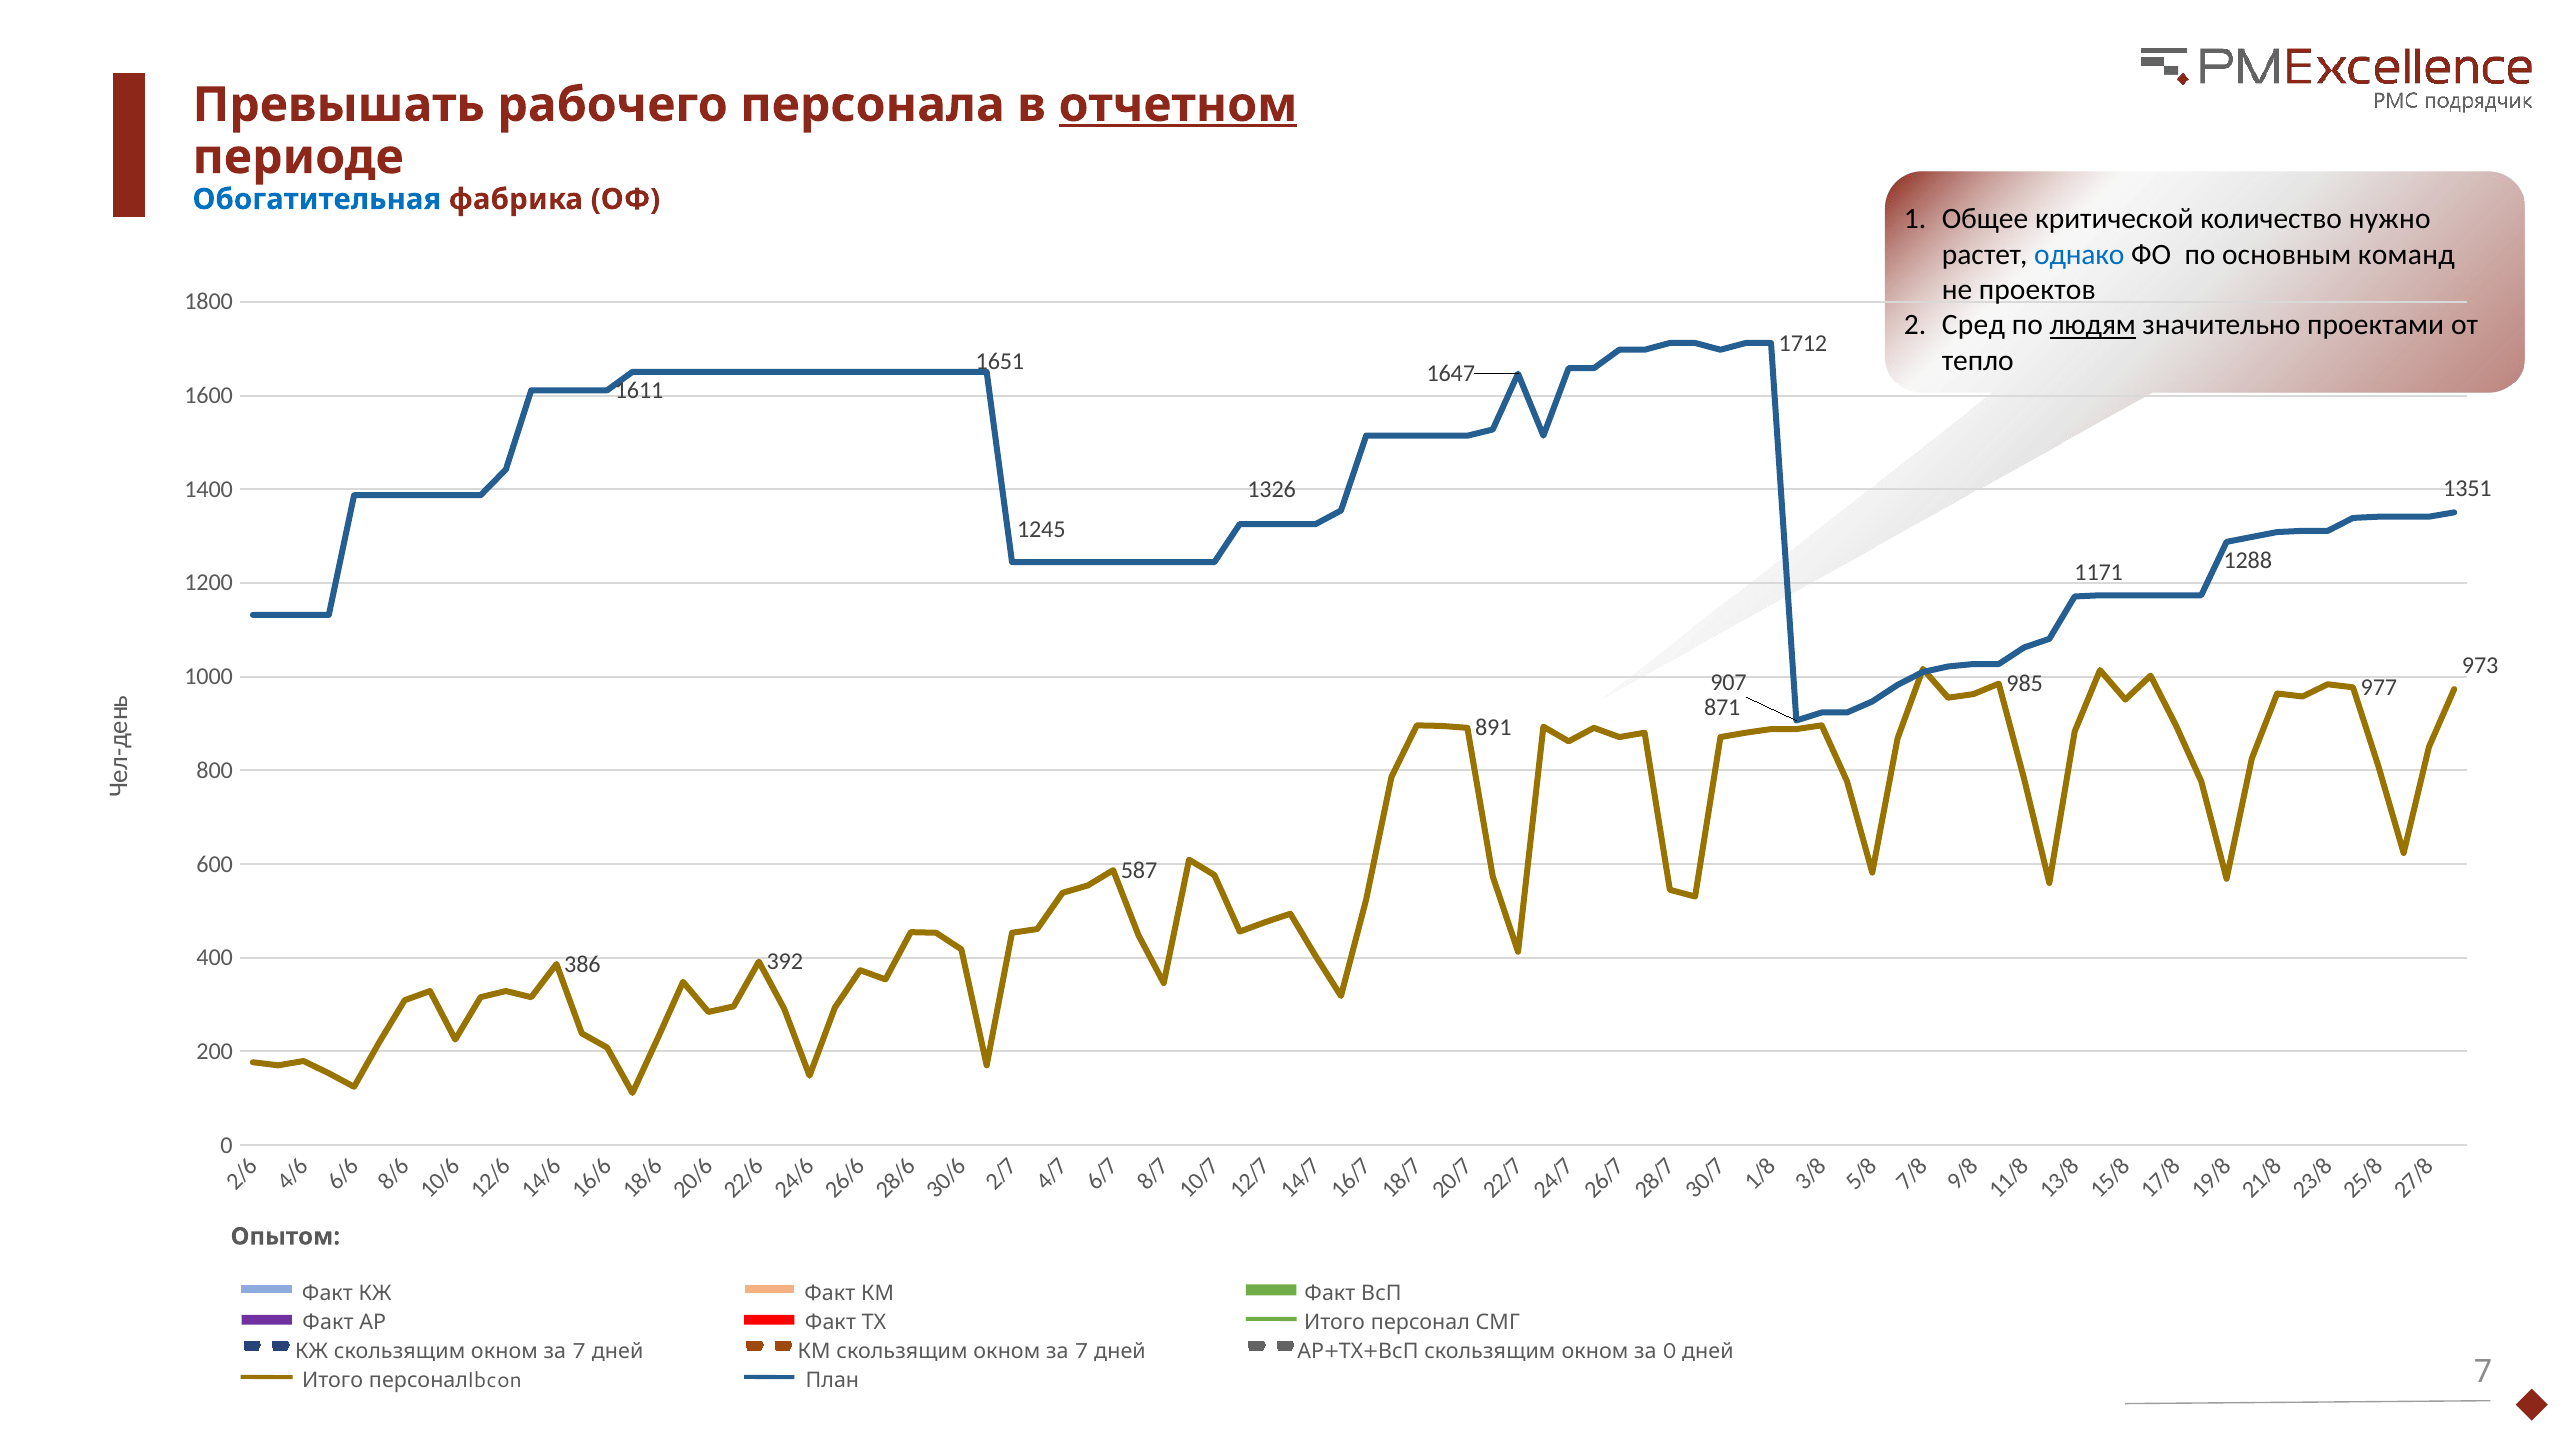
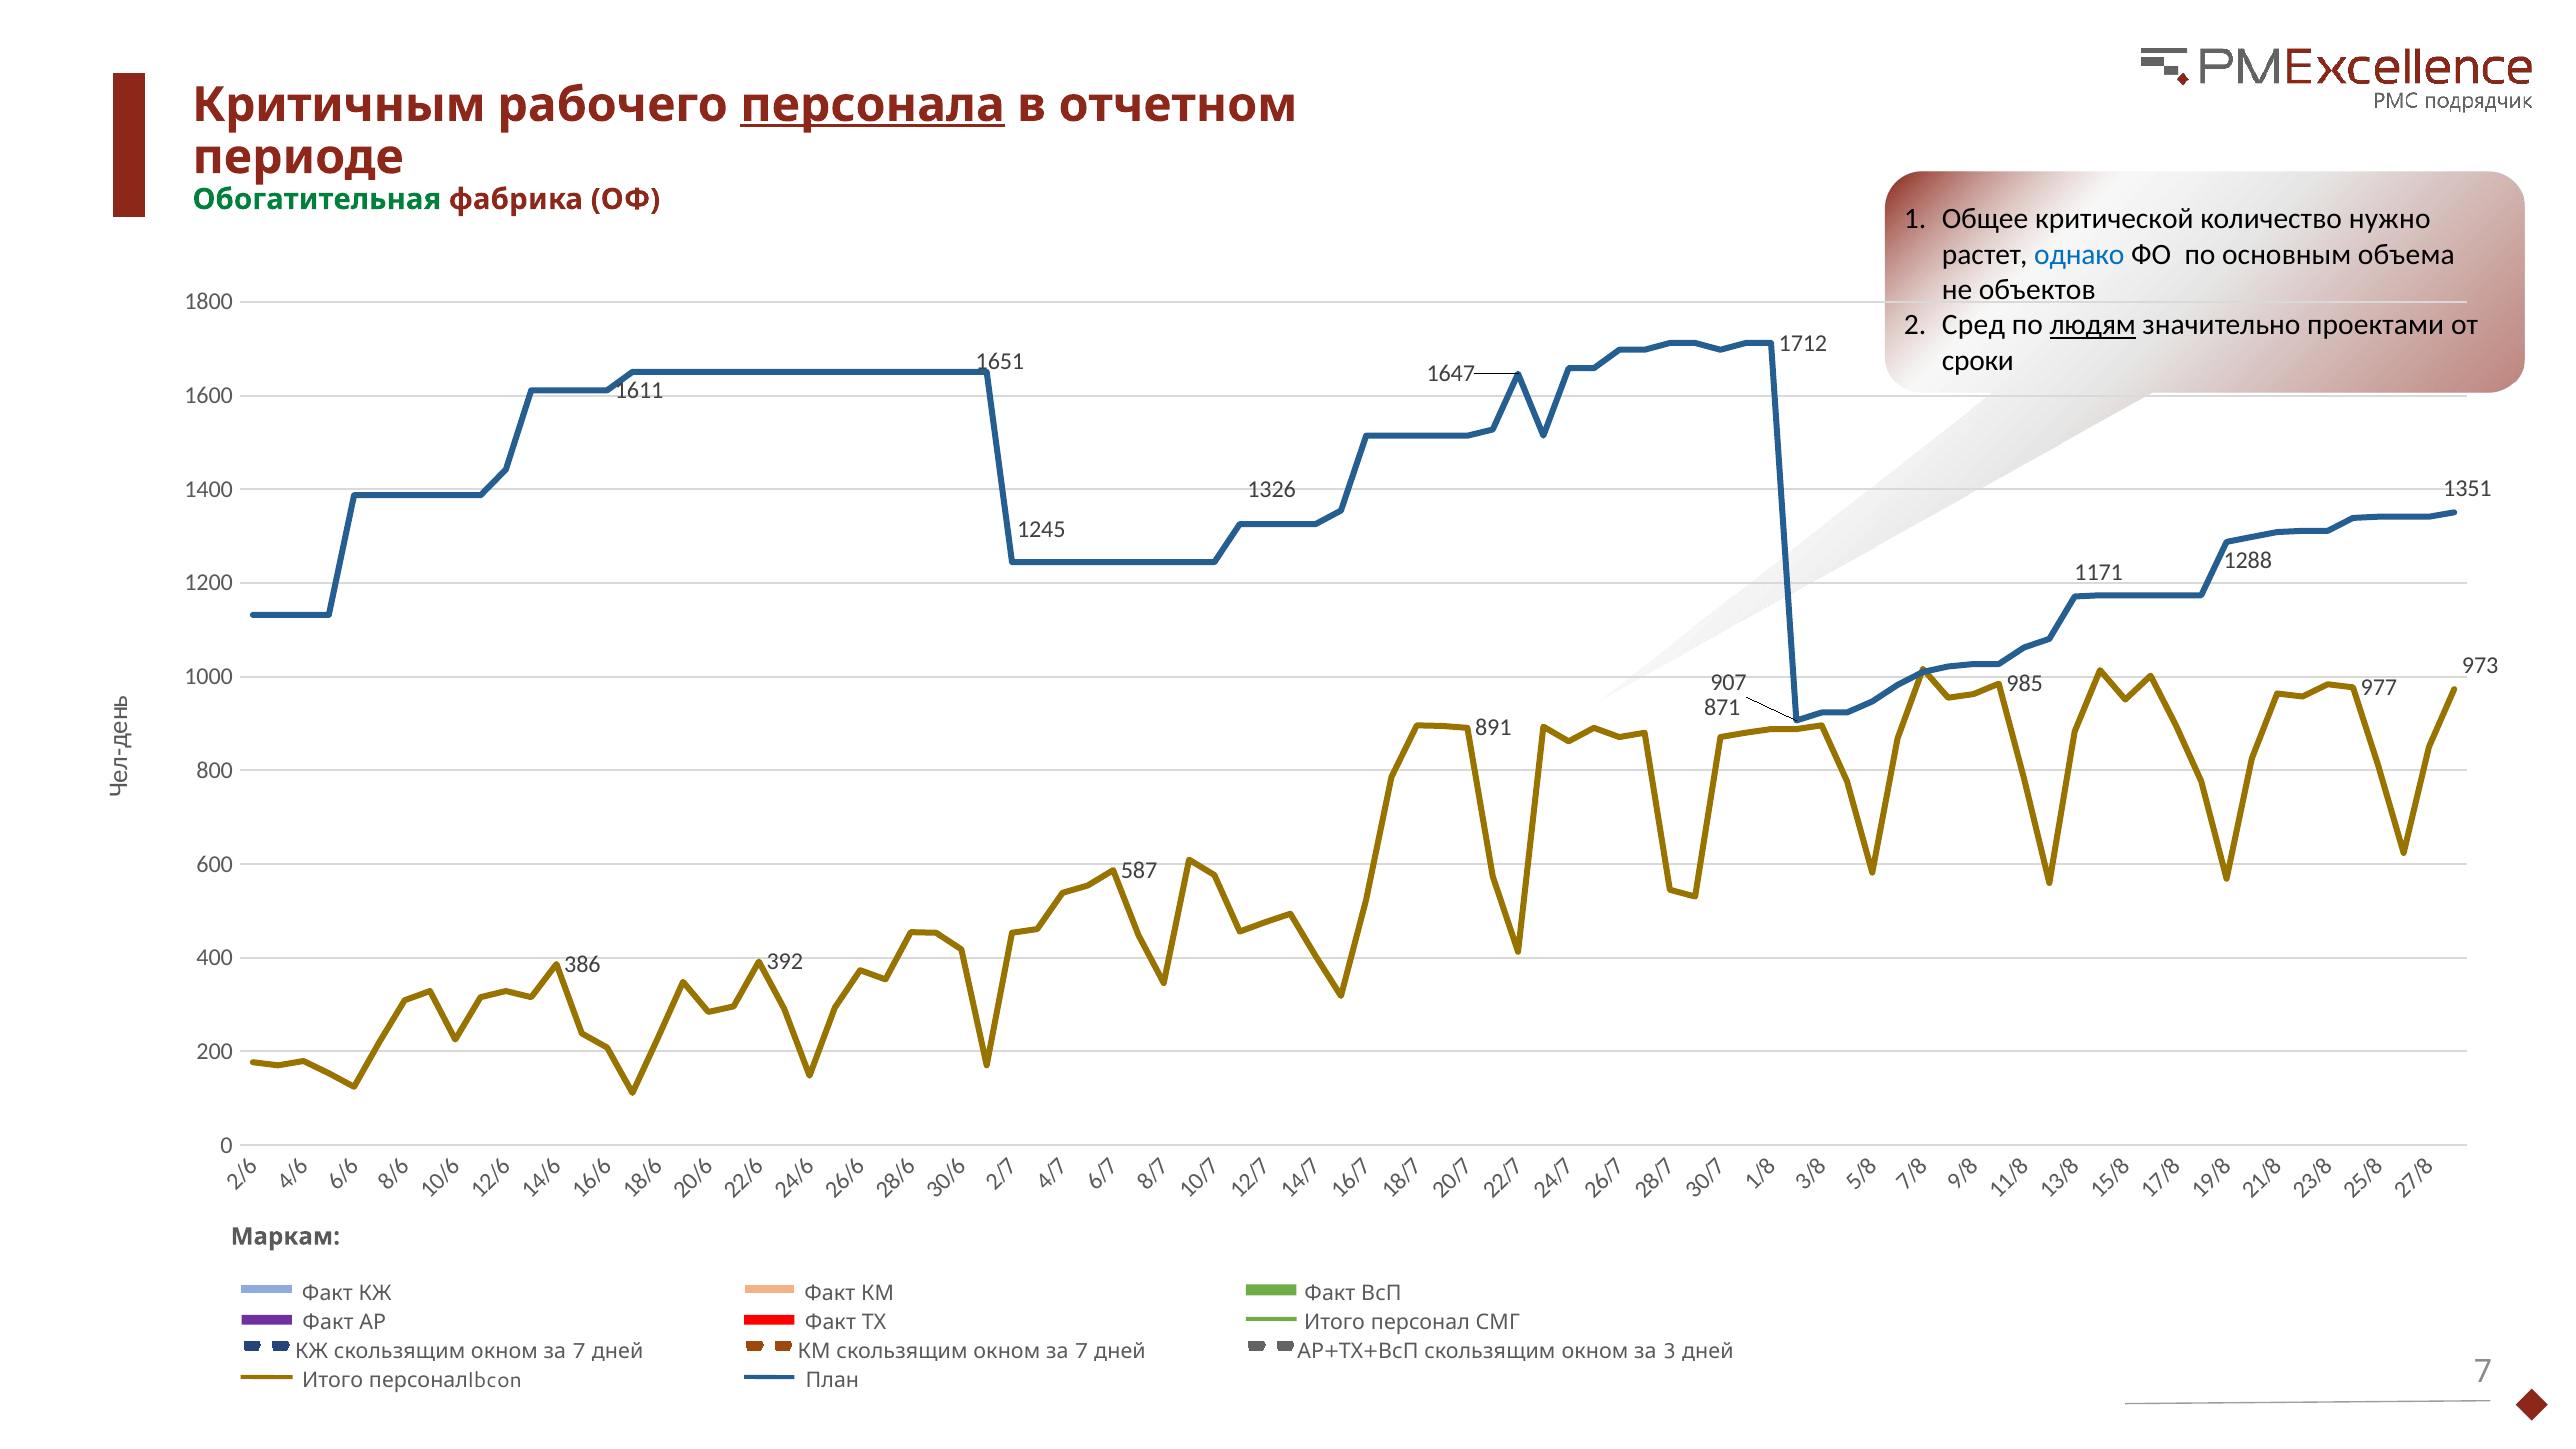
Превышать: Превышать -> Критичным
персонала underline: none -> present
отчетном underline: present -> none
Обогатительная colour: blue -> green
команд: команд -> объема
проектов: проектов -> объектов
тепло: тепло -> сроки
Опытом: Опытом -> Маркам
0 at (1670, 1351): 0 -> 3
